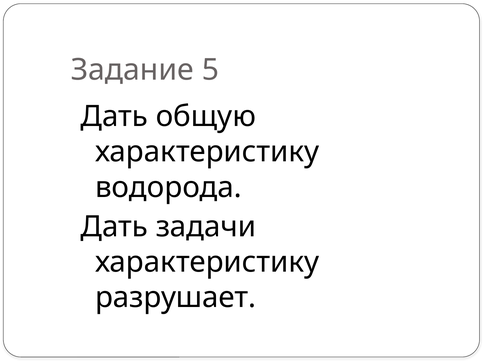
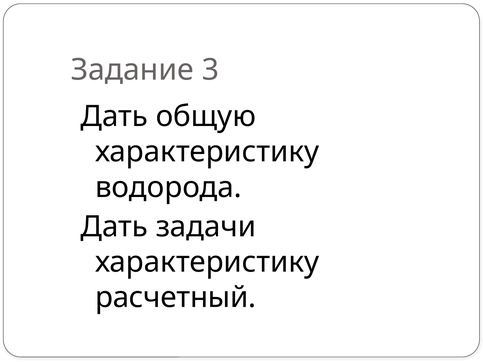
5: 5 -> 3
разрушает: разрушает -> расчетный
